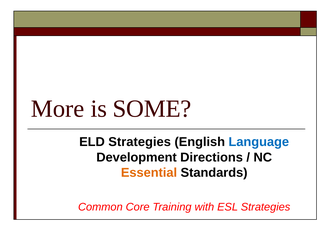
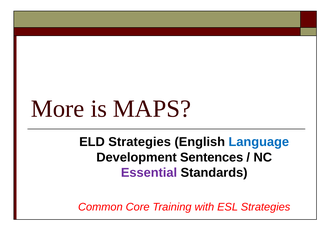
SOME: SOME -> MAPS
Directions: Directions -> Sentences
Essential colour: orange -> purple
